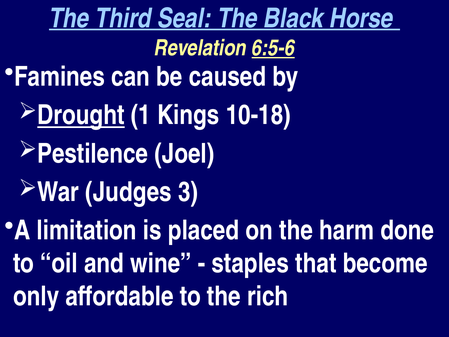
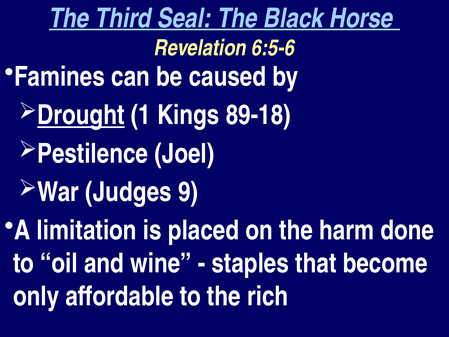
6:5-6 underline: present -> none
10-18: 10-18 -> 89-18
3: 3 -> 9
